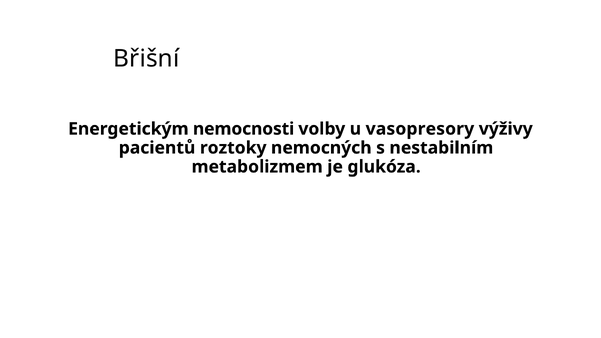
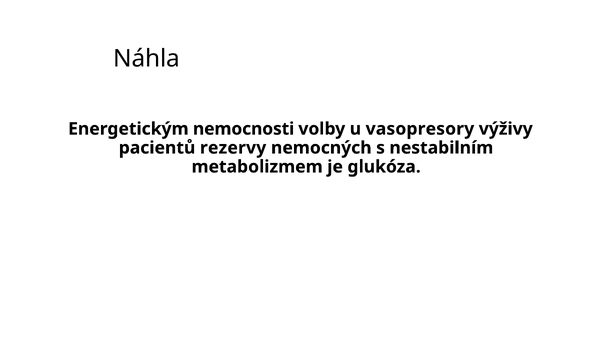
Břišní: Břišní -> Náhla
roztoky: roztoky -> rezervy
